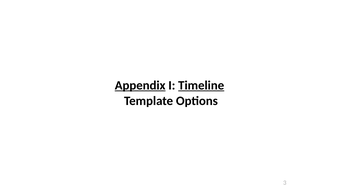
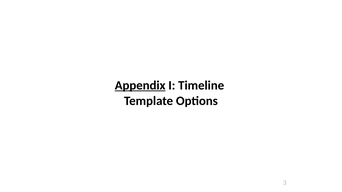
Timeline underline: present -> none
